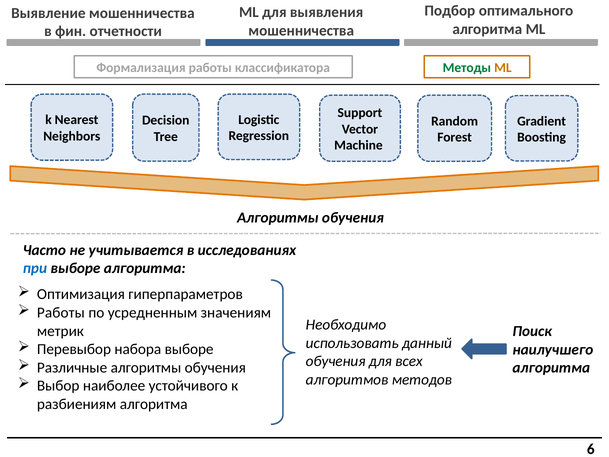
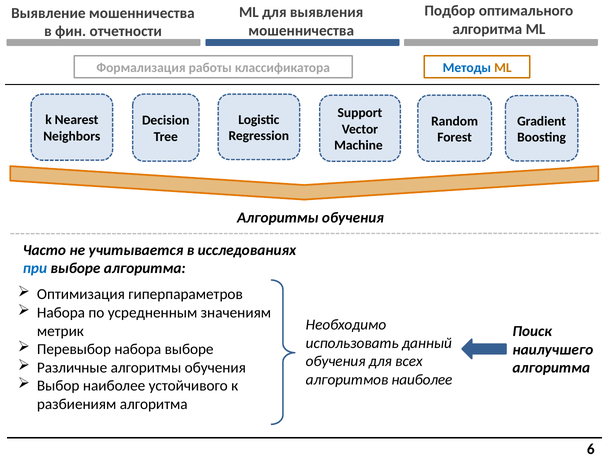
Методы colour: green -> blue
Работы at (61, 313): Работы -> Набора
алгоритмов методов: методов -> наиболее
